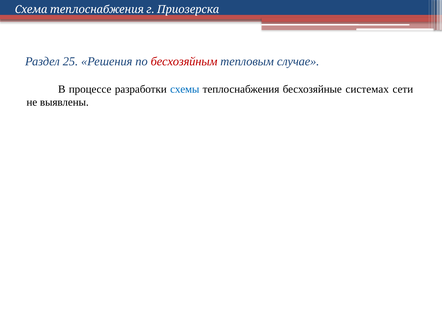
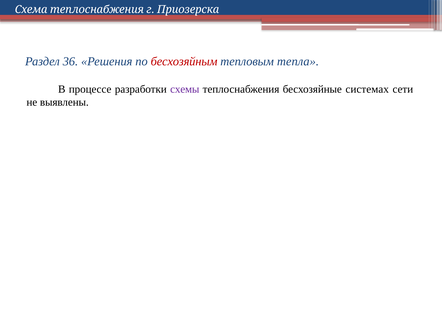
25: 25 -> 36
случае: случае -> тепла
схемы colour: blue -> purple
